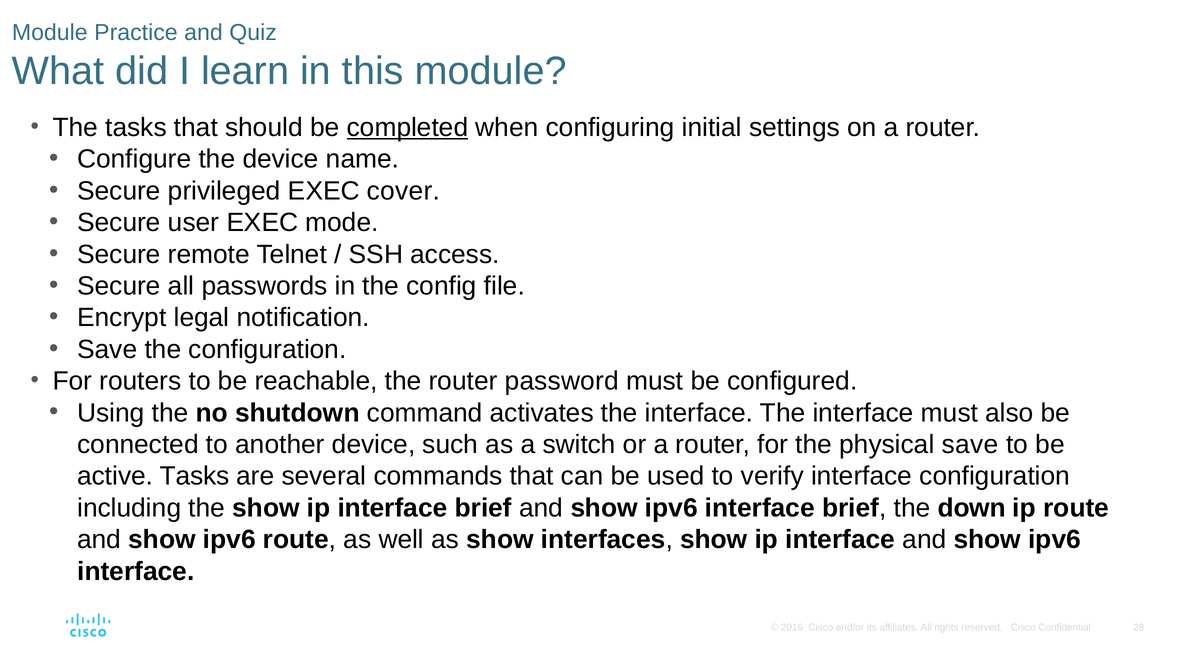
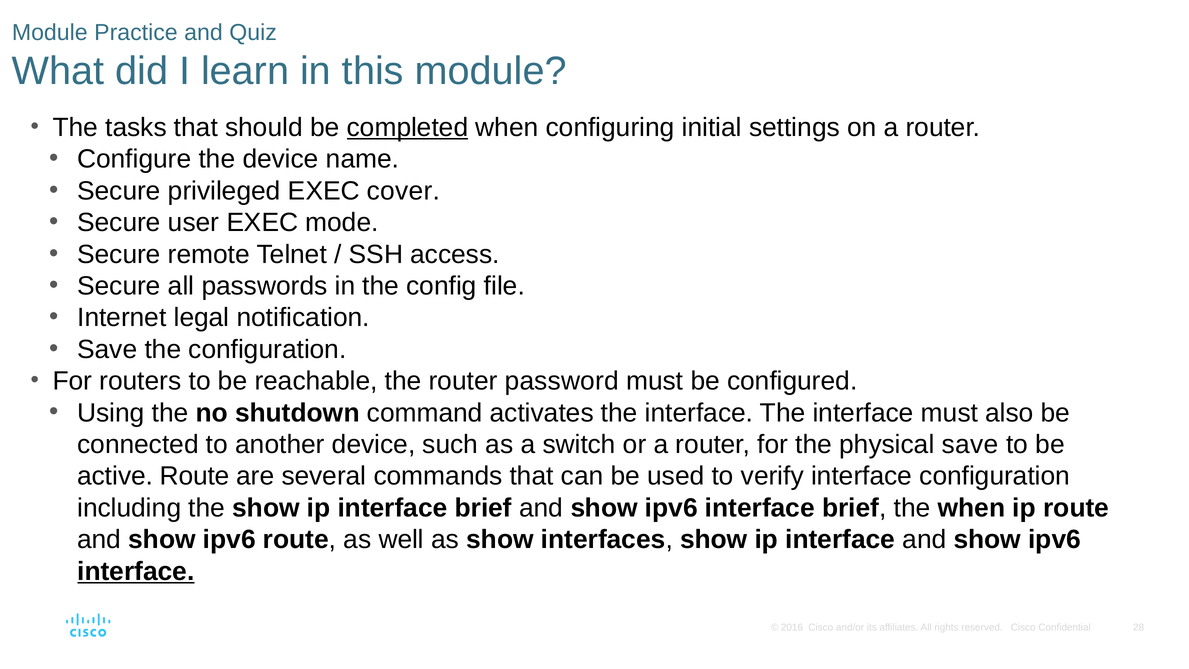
Encrypt: Encrypt -> Internet
active Tasks: Tasks -> Route
the down: down -> when
interface at (136, 571) underline: none -> present
